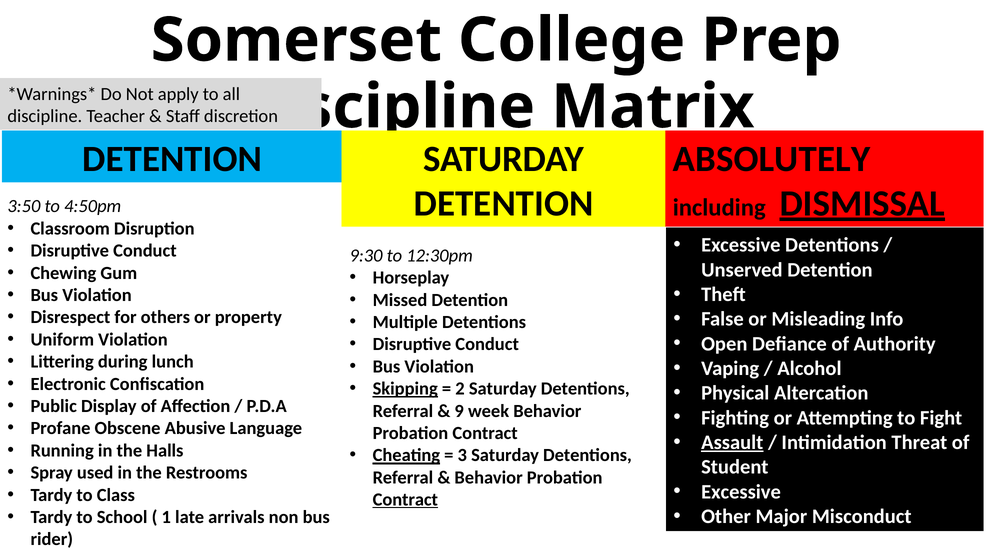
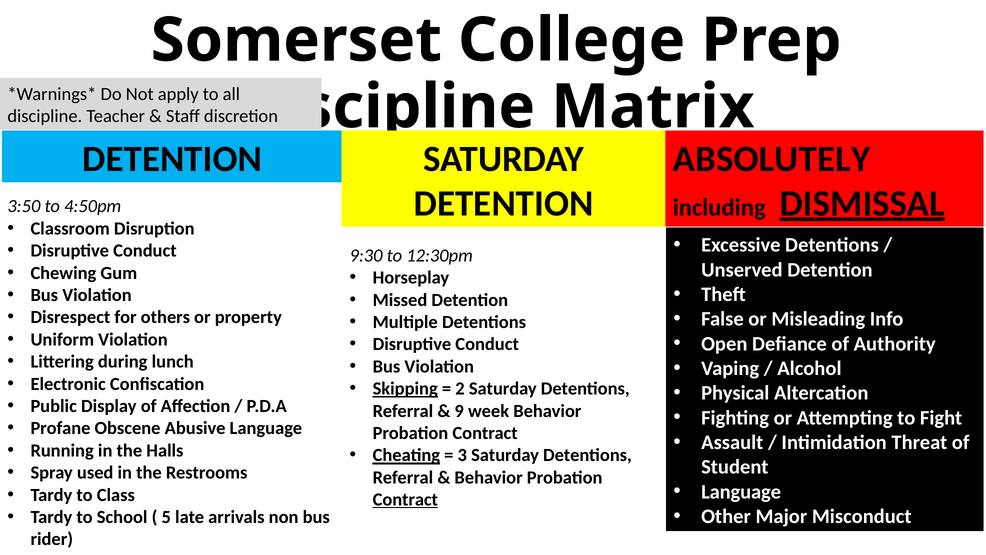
Assault underline: present -> none
Excessive at (741, 492): Excessive -> Language
1: 1 -> 5
